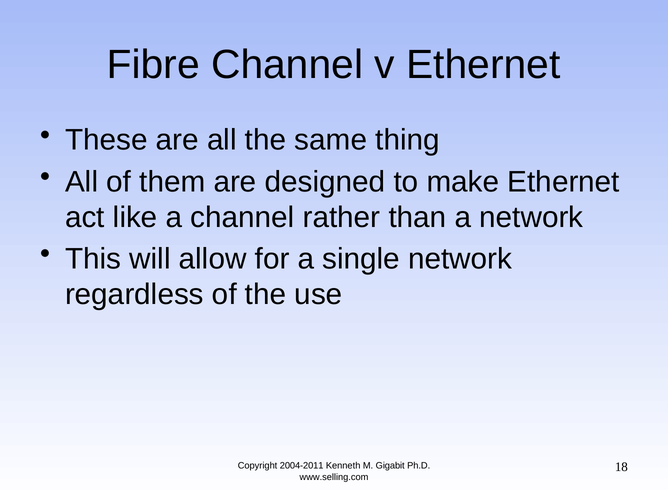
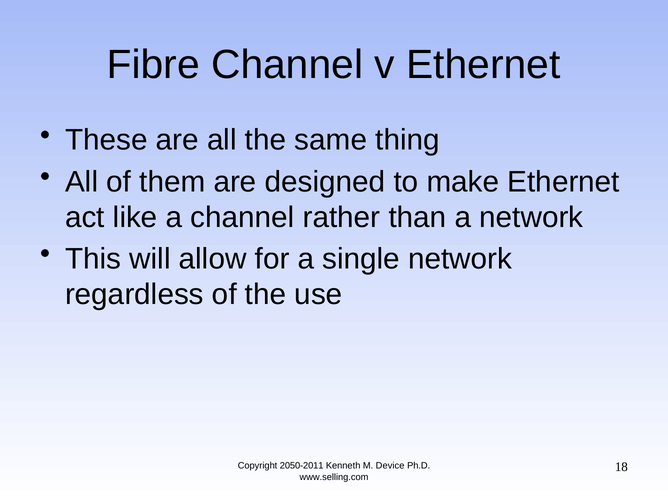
2004-2011: 2004-2011 -> 2050-2011
Gigabit: Gigabit -> Device
